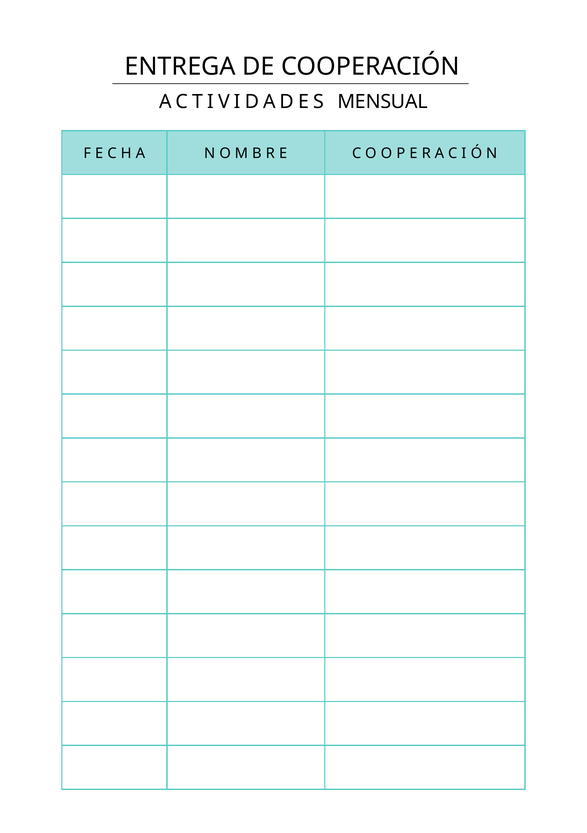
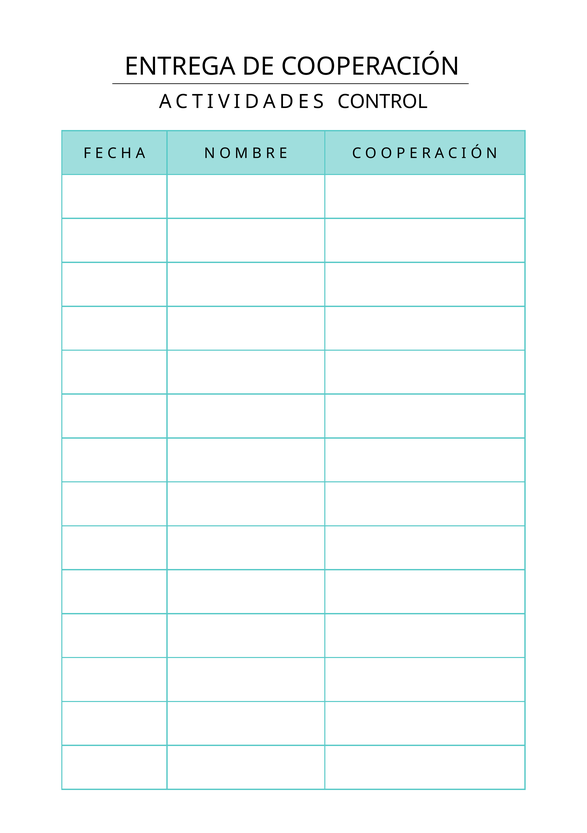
MENSUAL: MENSUAL -> CONTROL
